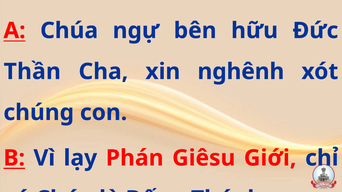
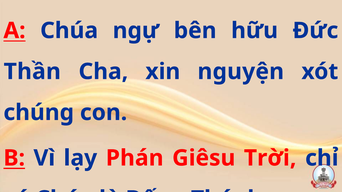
nghênh: nghênh -> nguyện
Giới: Giới -> Trời
